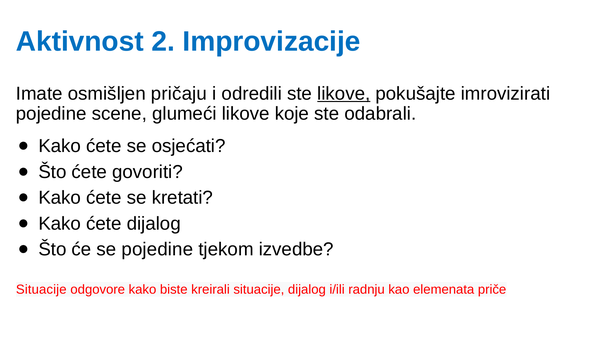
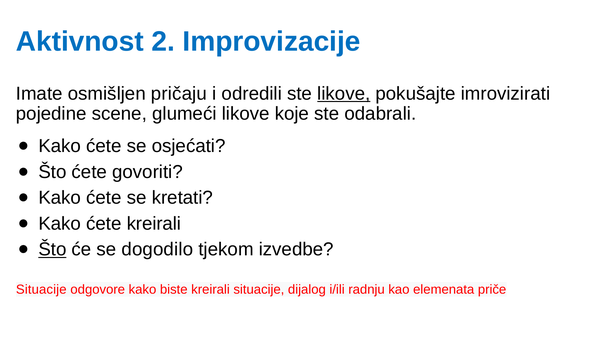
ćete dijalog: dijalog -> kreirali
Što at (52, 249) underline: none -> present
se pojedine: pojedine -> dogodilo
